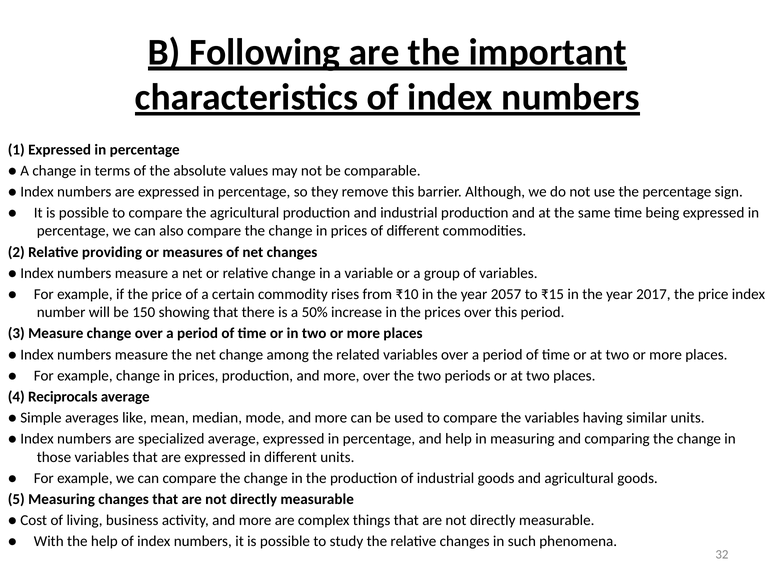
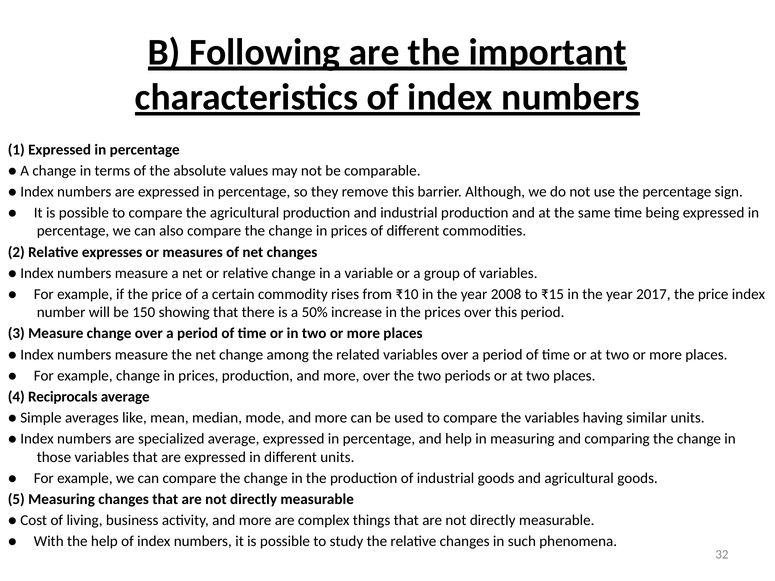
providing: providing -> expresses
2057: 2057 -> 2008
